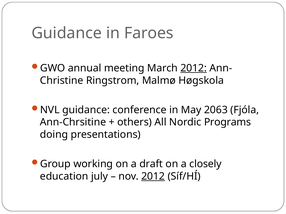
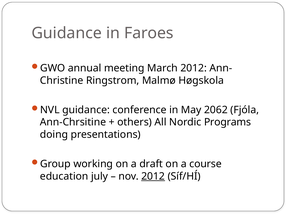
2012 at (194, 68) underline: present -> none
2063: 2063 -> 2062
closely: closely -> course
